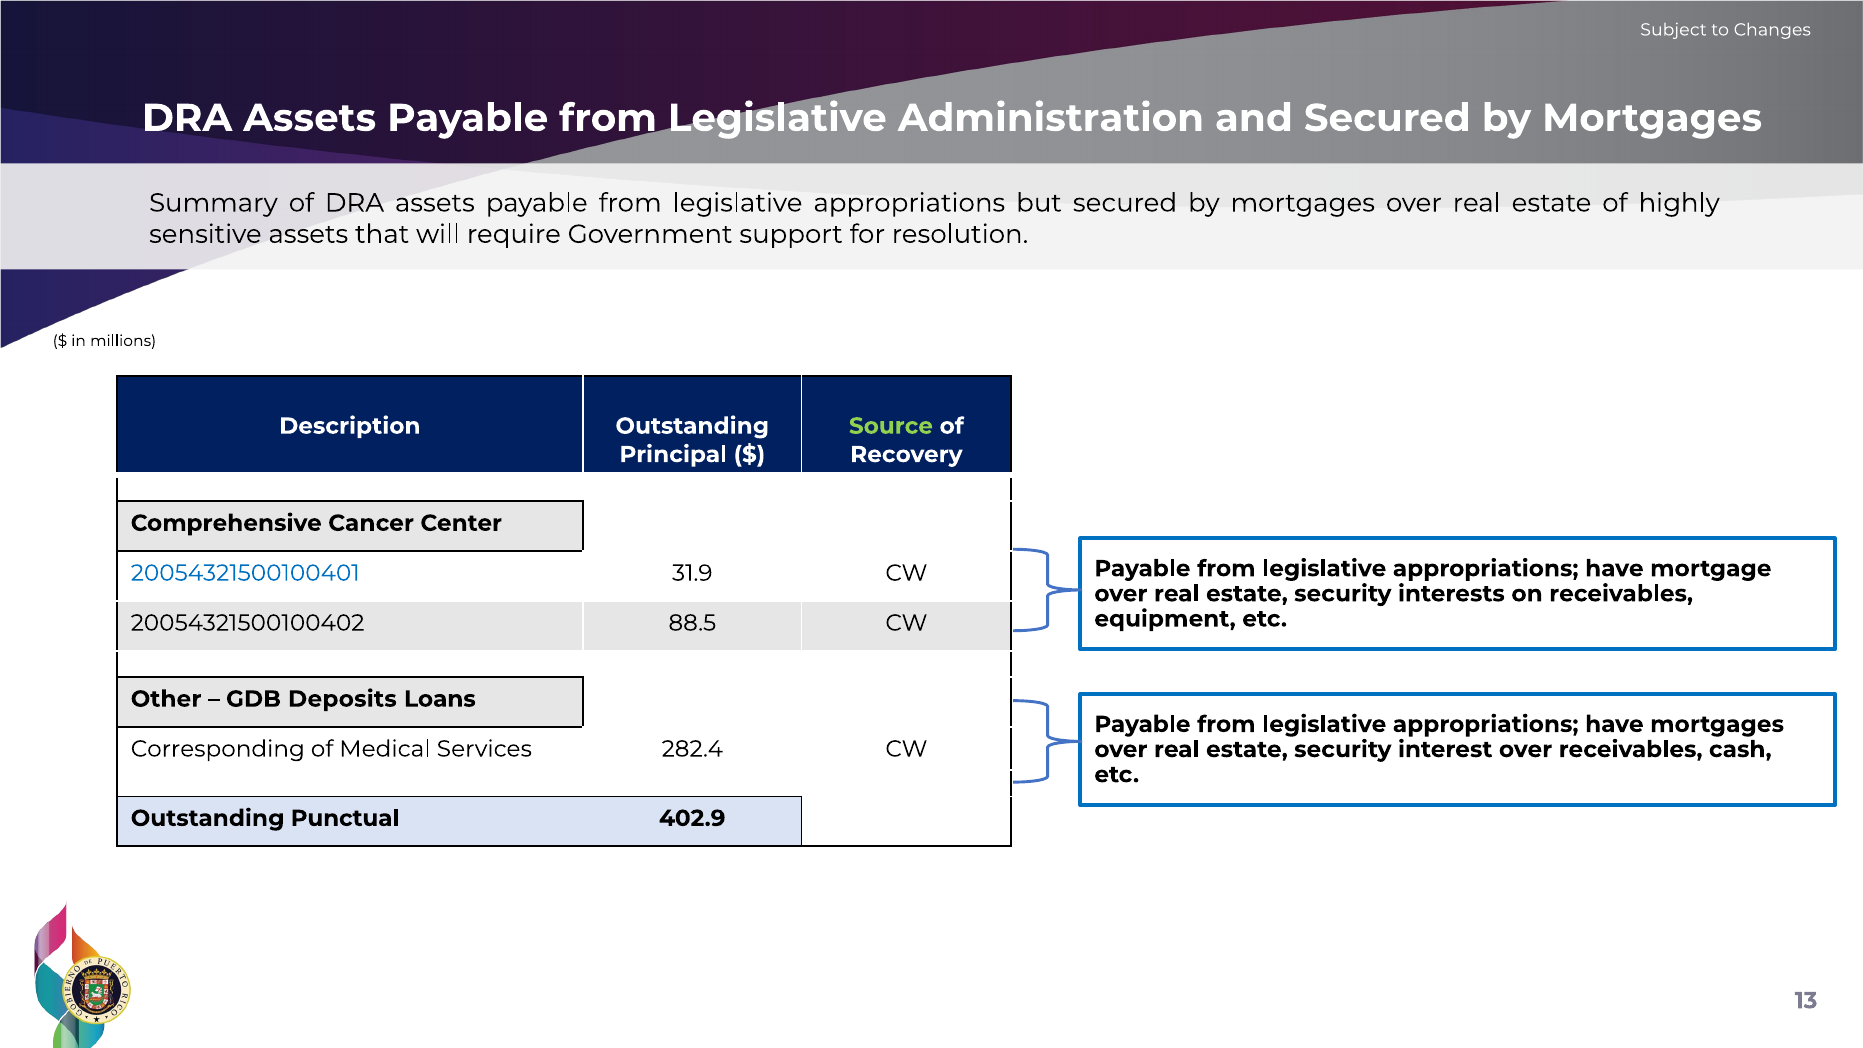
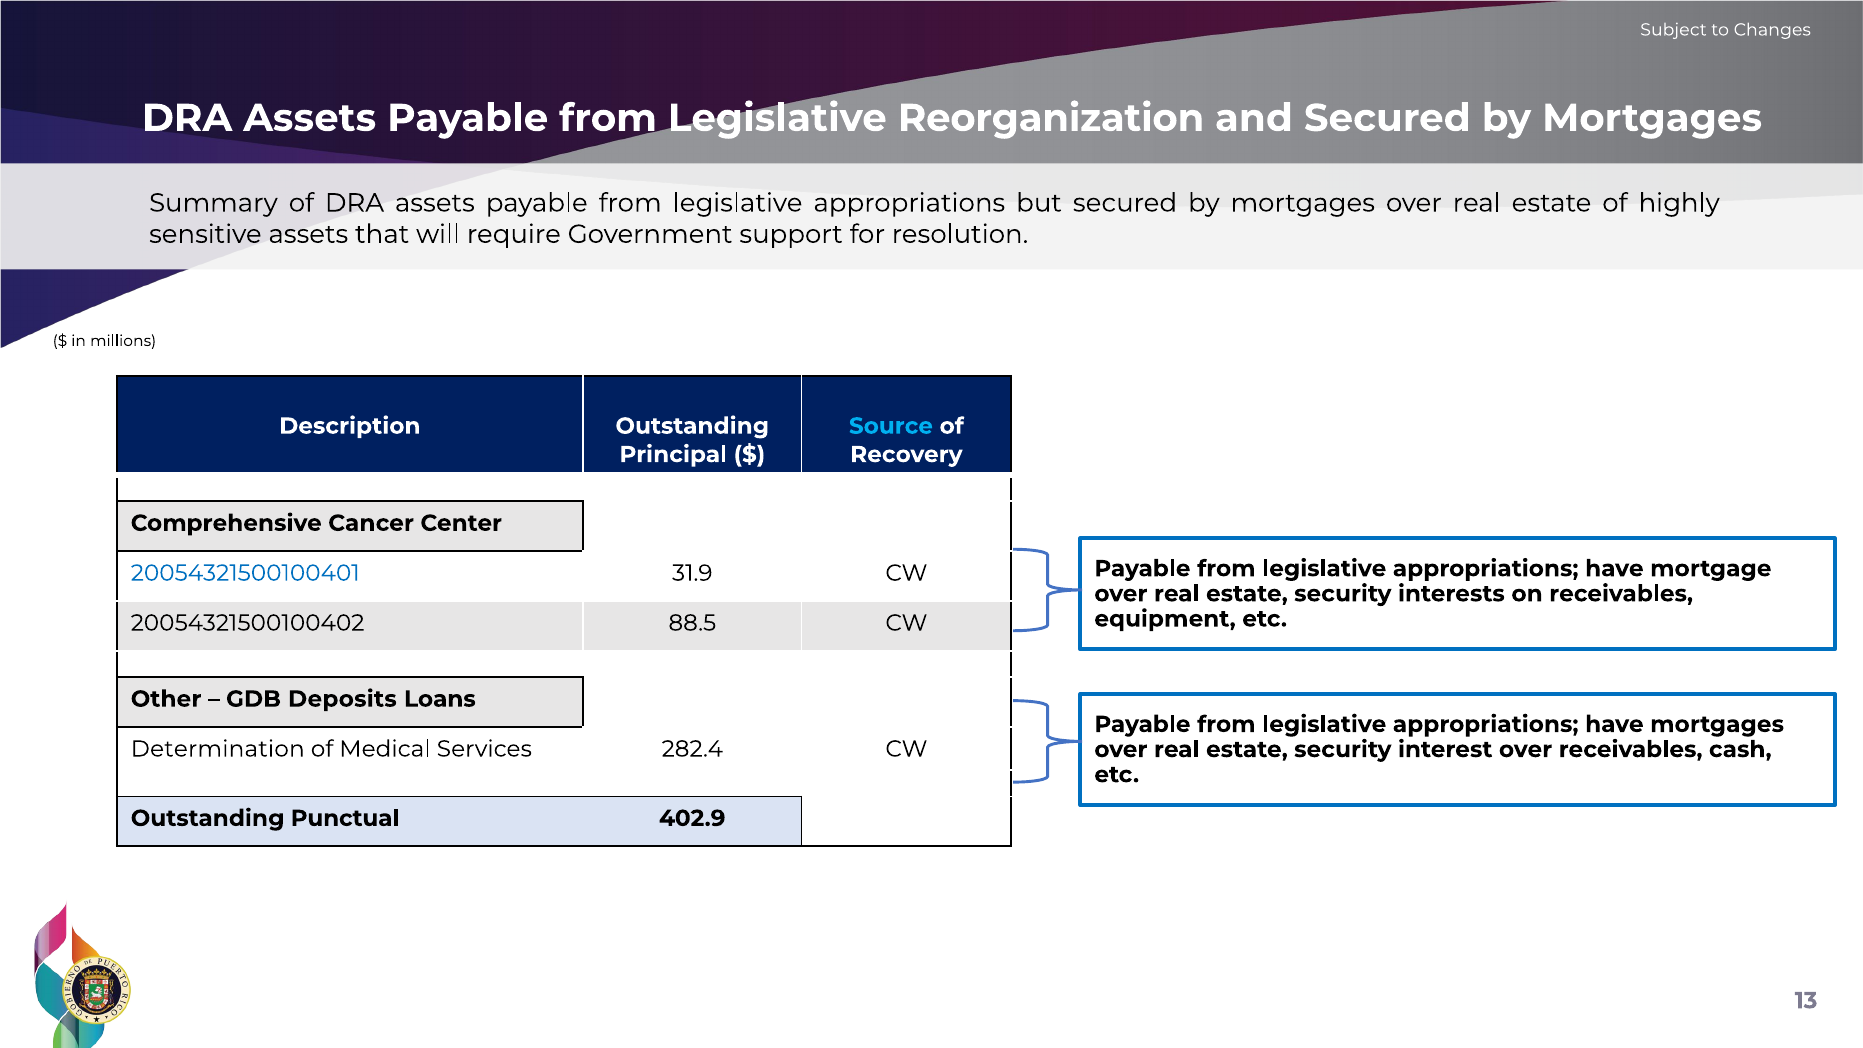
Administration: Administration -> Reorganization
Source colour: light green -> light blue
Corresponding: Corresponding -> Determination
